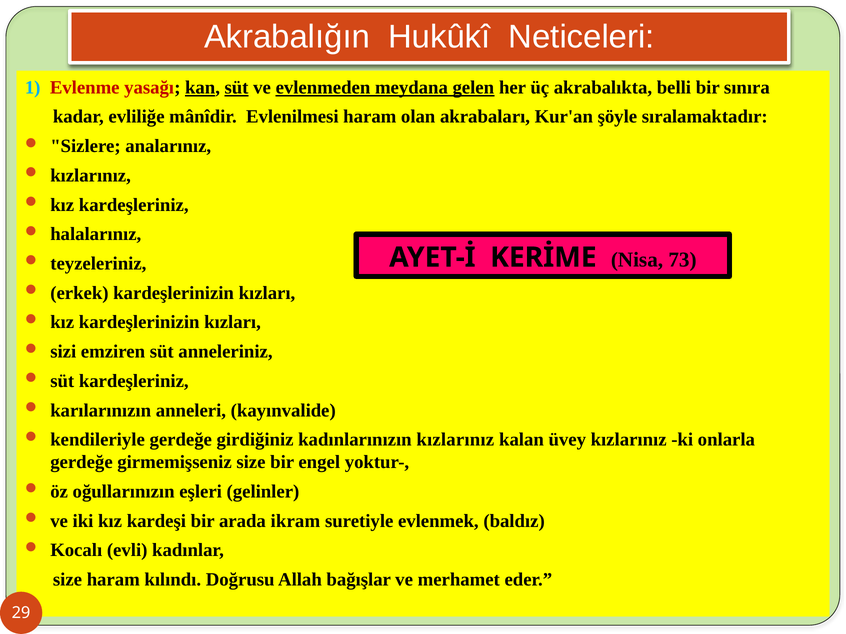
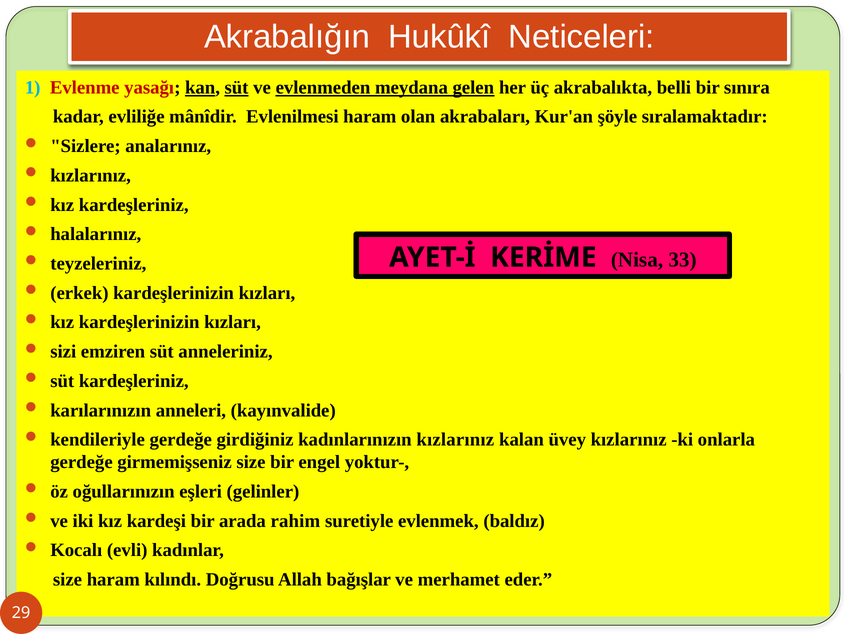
73: 73 -> 33
ikram: ikram -> rahim
